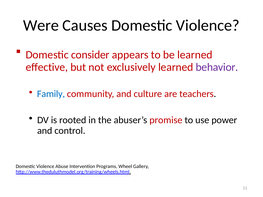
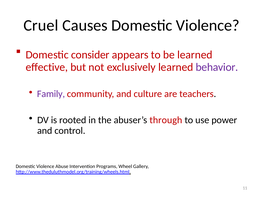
Were: Were -> Cruel
Family colour: blue -> purple
promise: promise -> through
